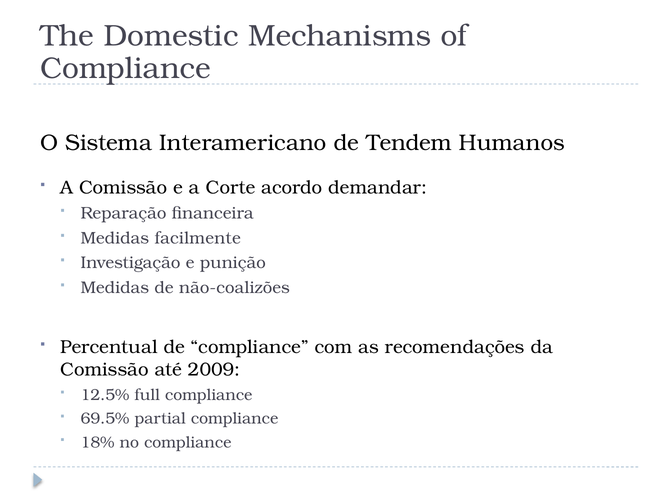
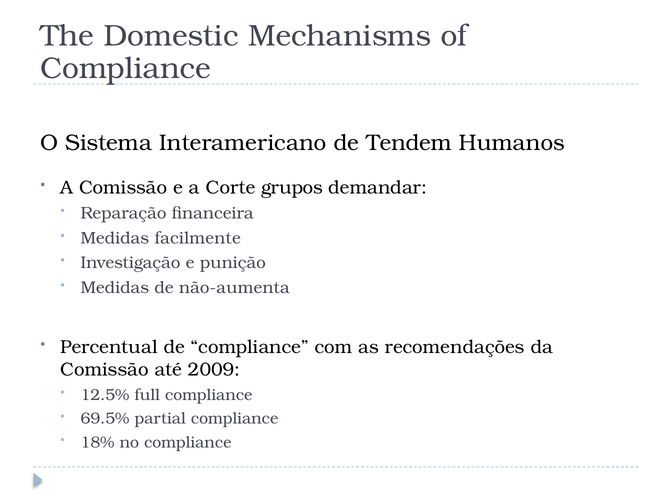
acordo: acordo -> grupos
não-coalizões: não-coalizões -> não-aumenta
